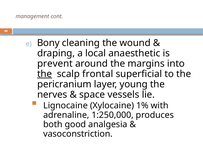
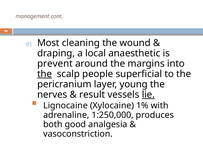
Bony: Bony -> Most
frontal: frontal -> people
space: space -> result
lie underline: none -> present
